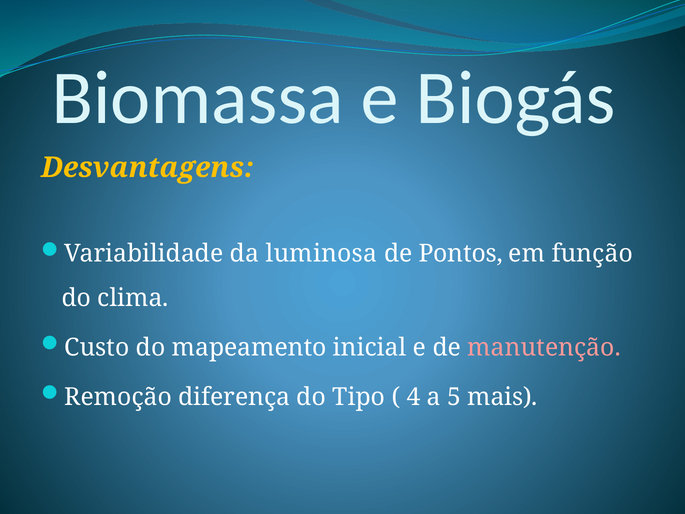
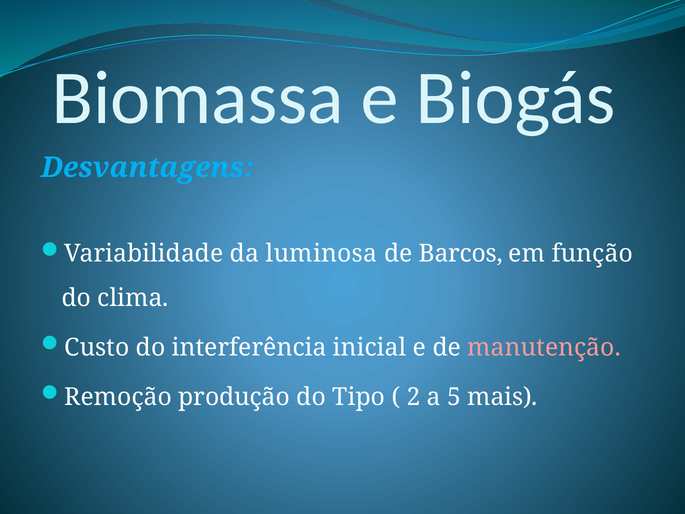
Desvantagens colour: yellow -> light blue
Pontos: Pontos -> Barcos
mapeamento: mapeamento -> interferência
diferença: diferença -> produção
4: 4 -> 2
